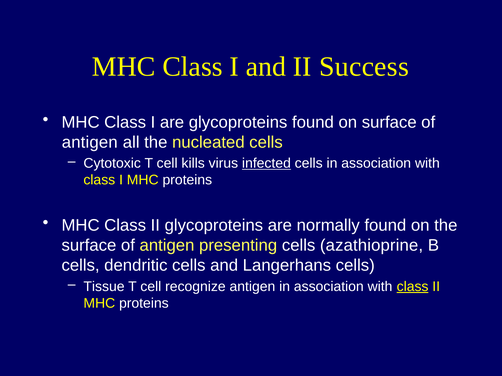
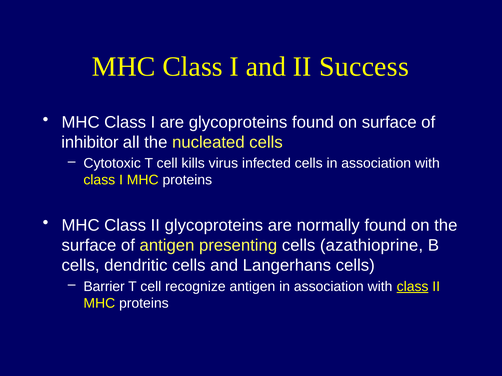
antigen at (90, 143): antigen -> inhibitor
infected underline: present -> none
Tissue: Tissue -> Barrier
